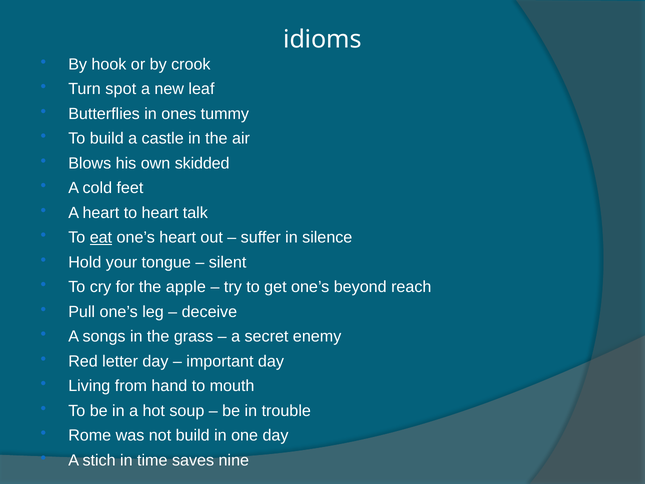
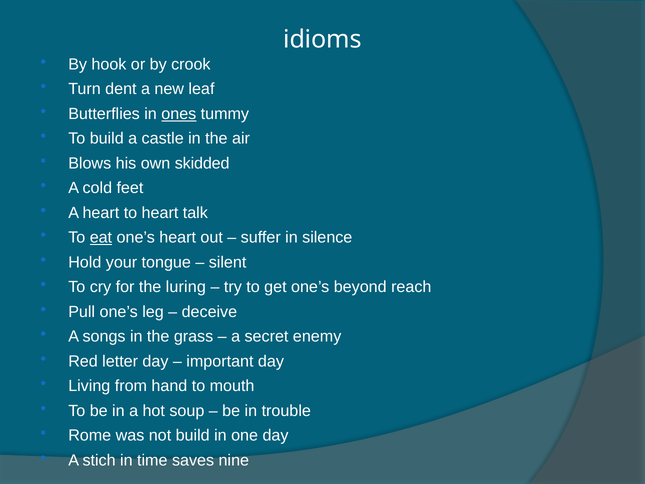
spot: spot -> dent
ones underline: none -> present
apple: apple -> luring
